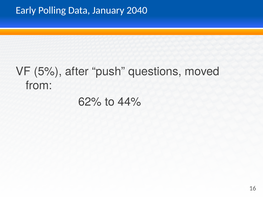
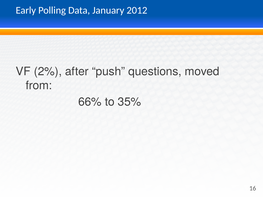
2040: 2040 -> 2012
5%: 5% -> 2%
62%: 62% -> 66%
44%: 44% -> 35%
